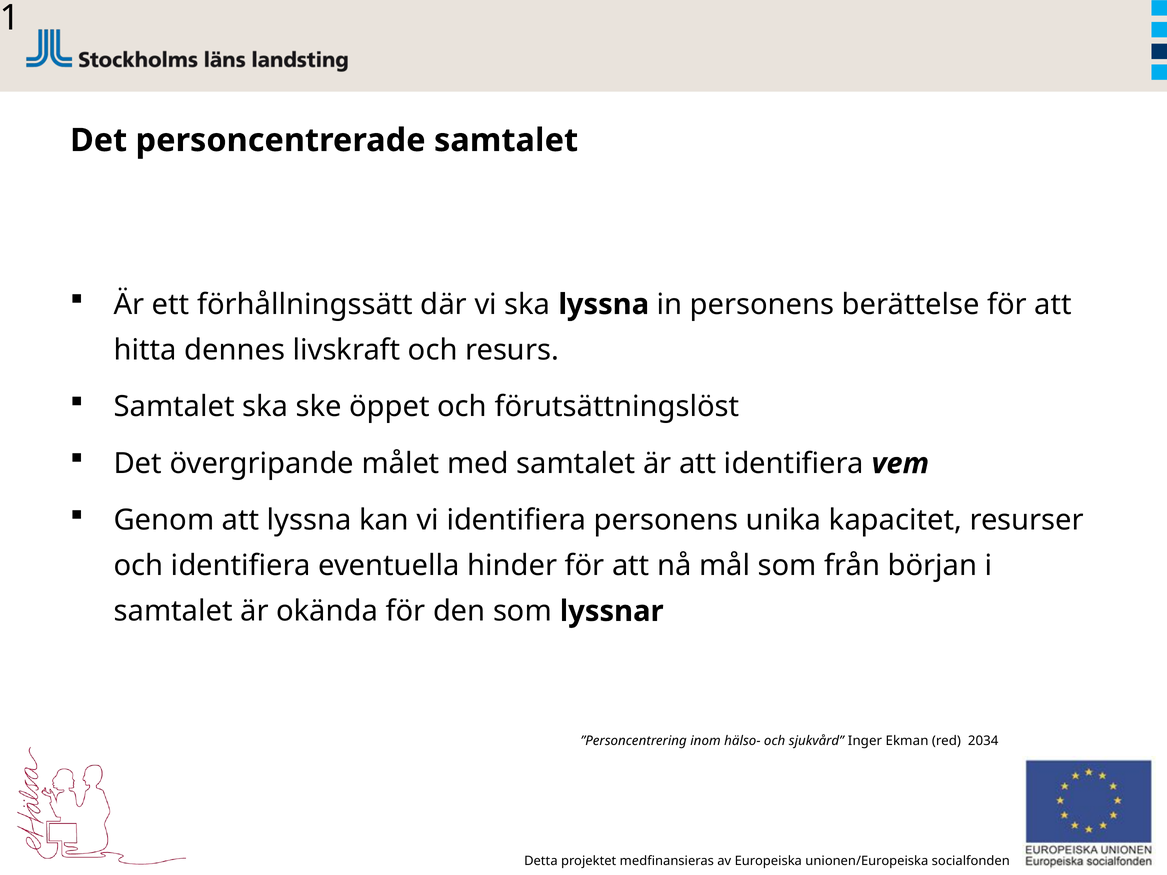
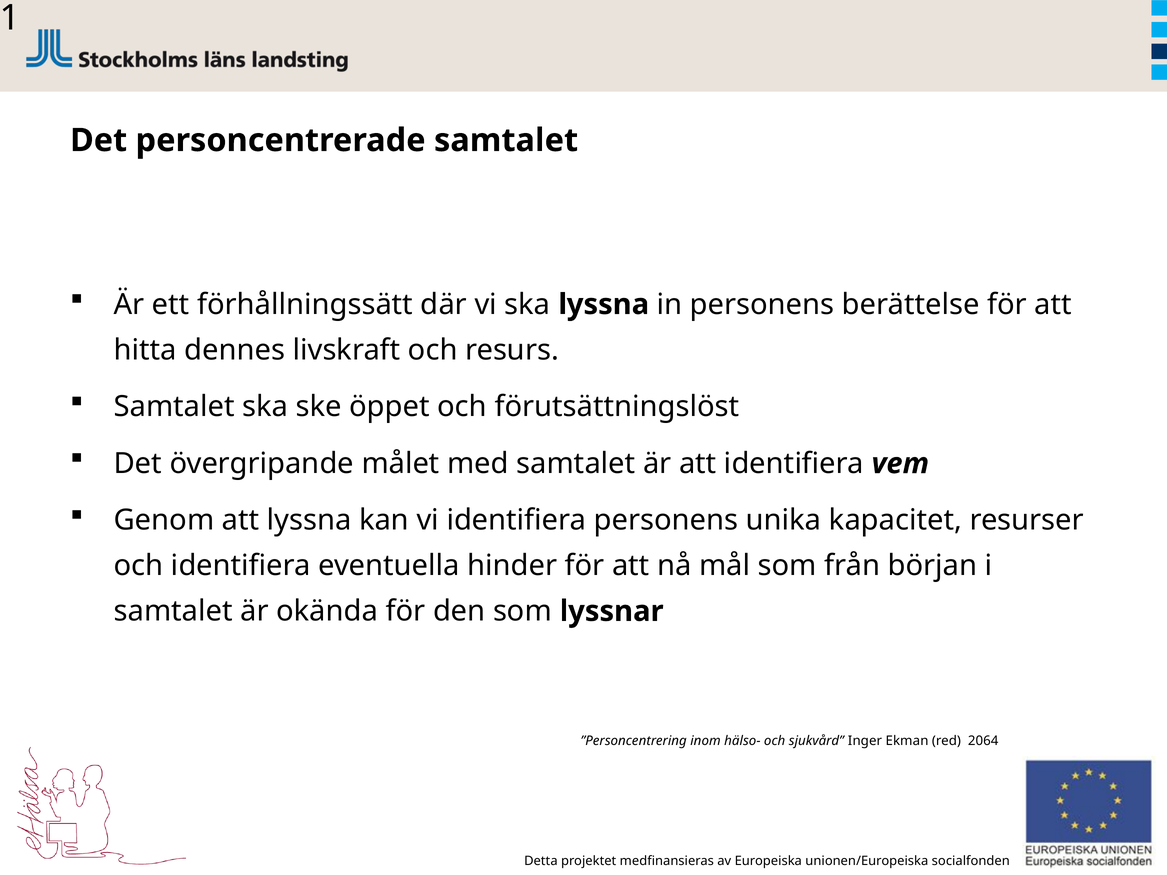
2034: 2034 -> 2064
